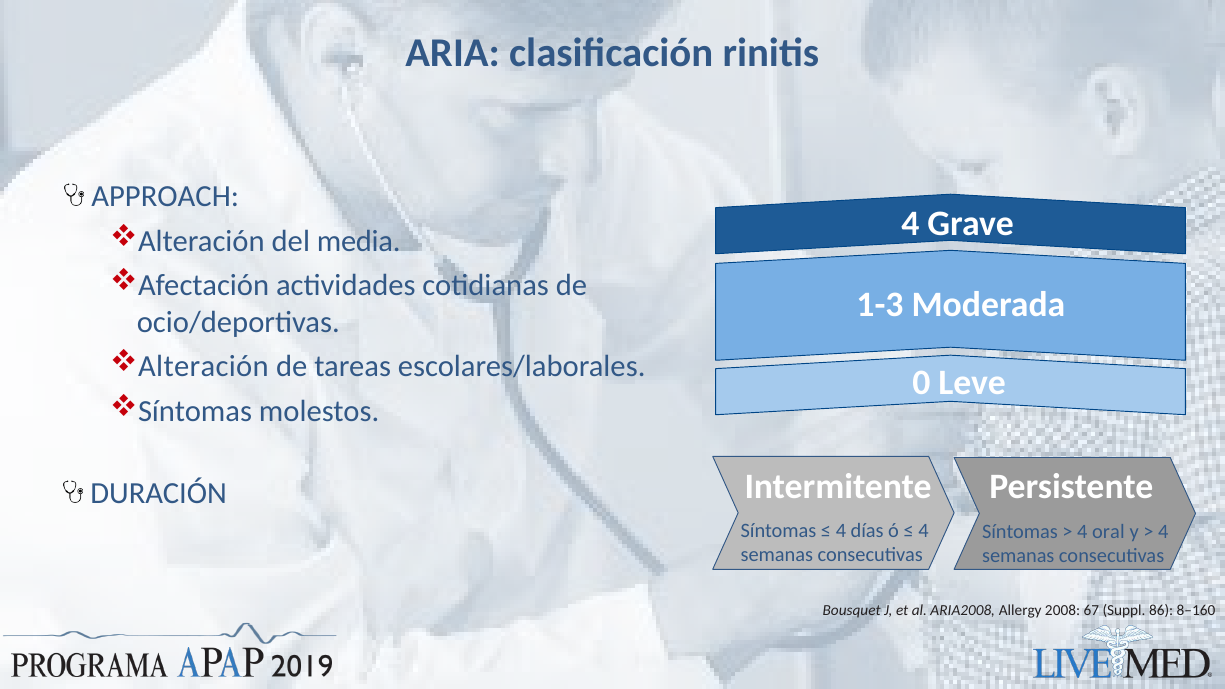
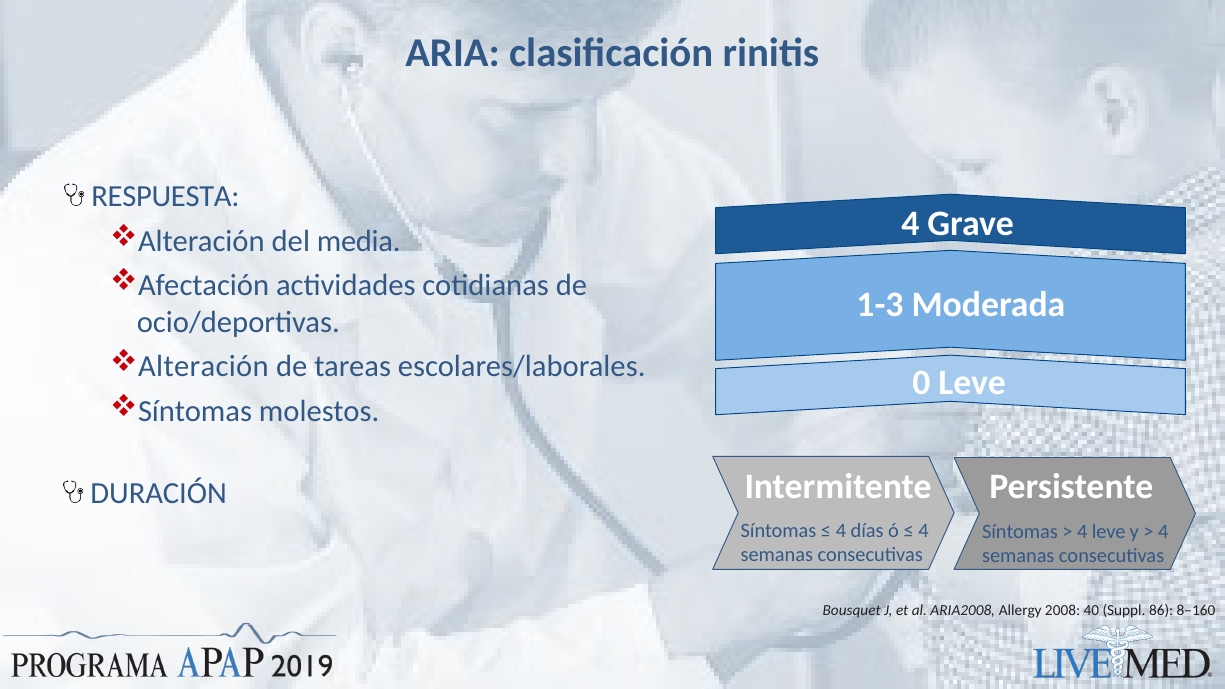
APPROACH: APPROACH -> RESPUESTA
4 oral: oral -> leve
67: 67 -> 40
